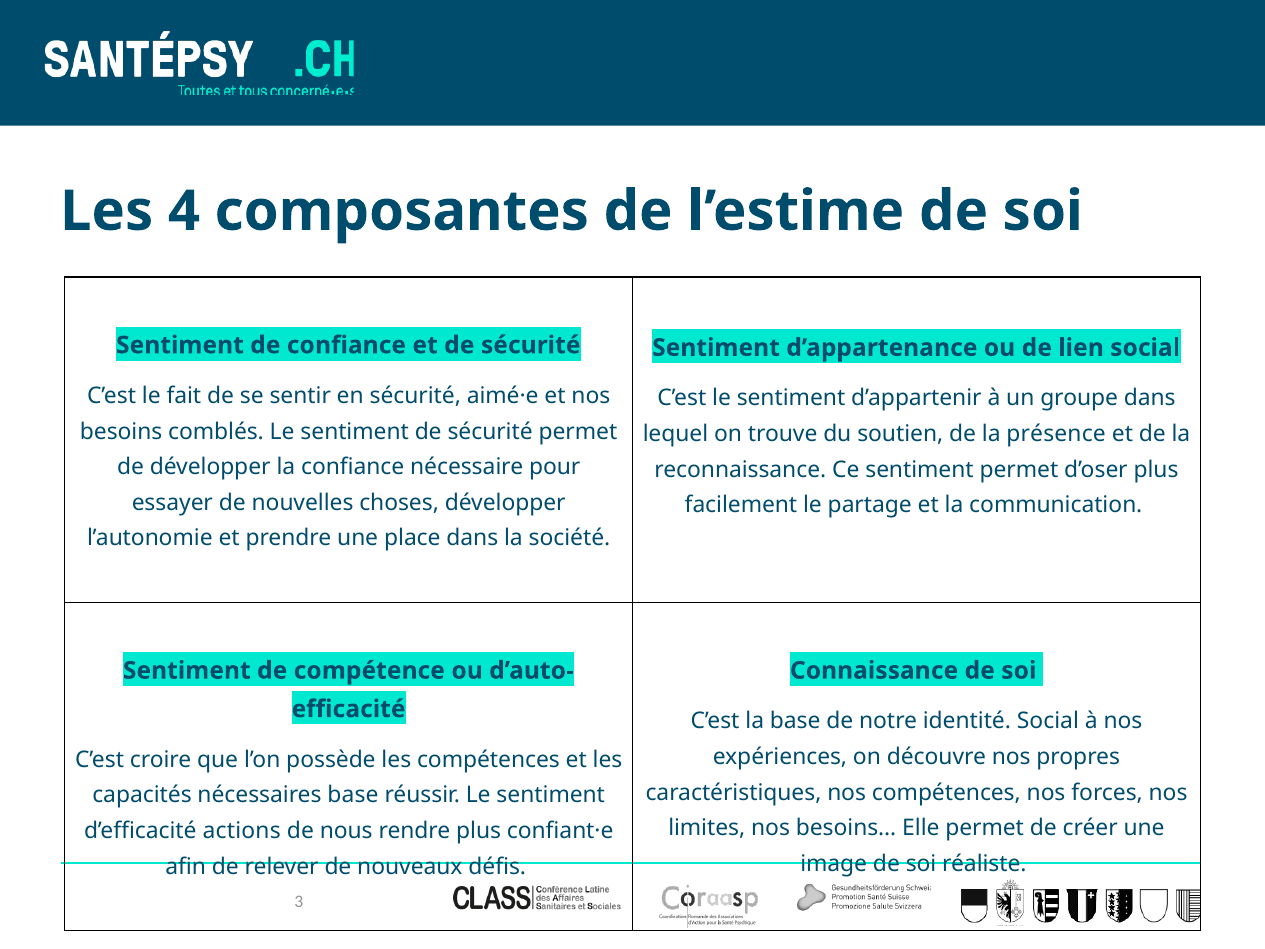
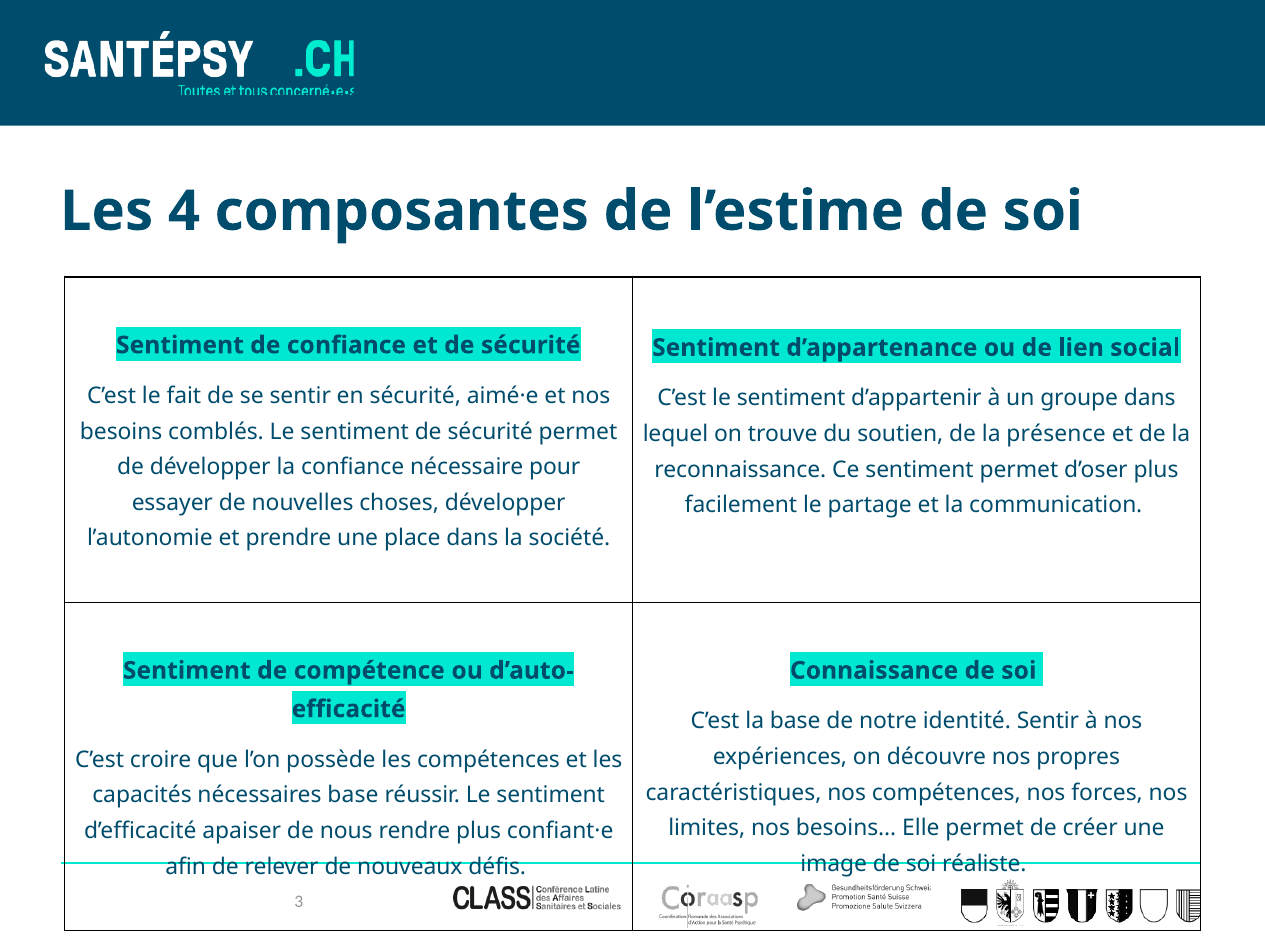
identité Social: Social -> Sentir
actions: actions -> apaiser
